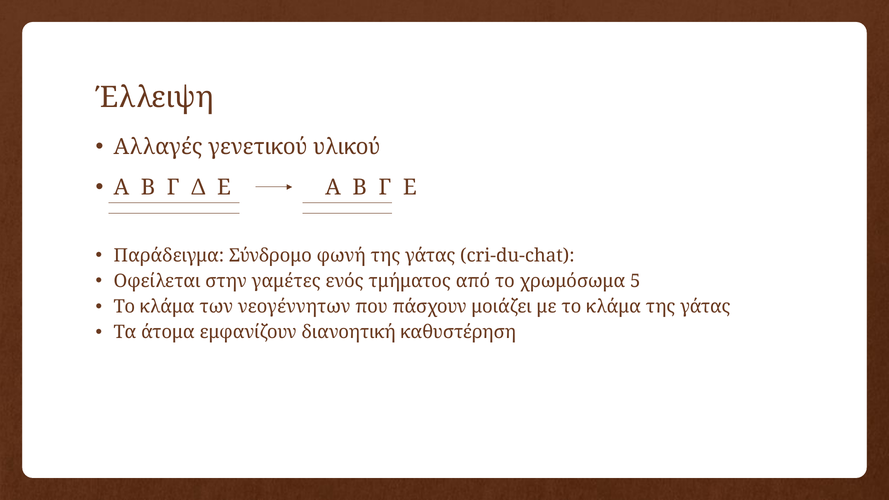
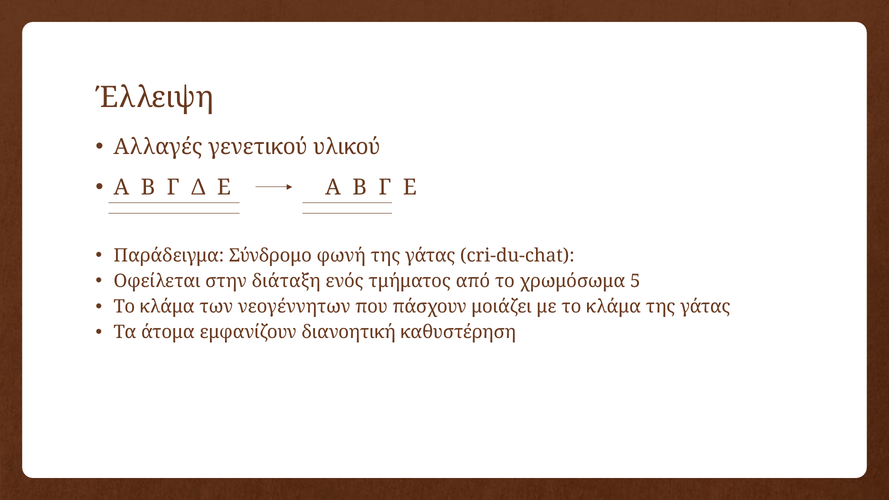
γαμέτες: γαμέτες -> διάταξη
